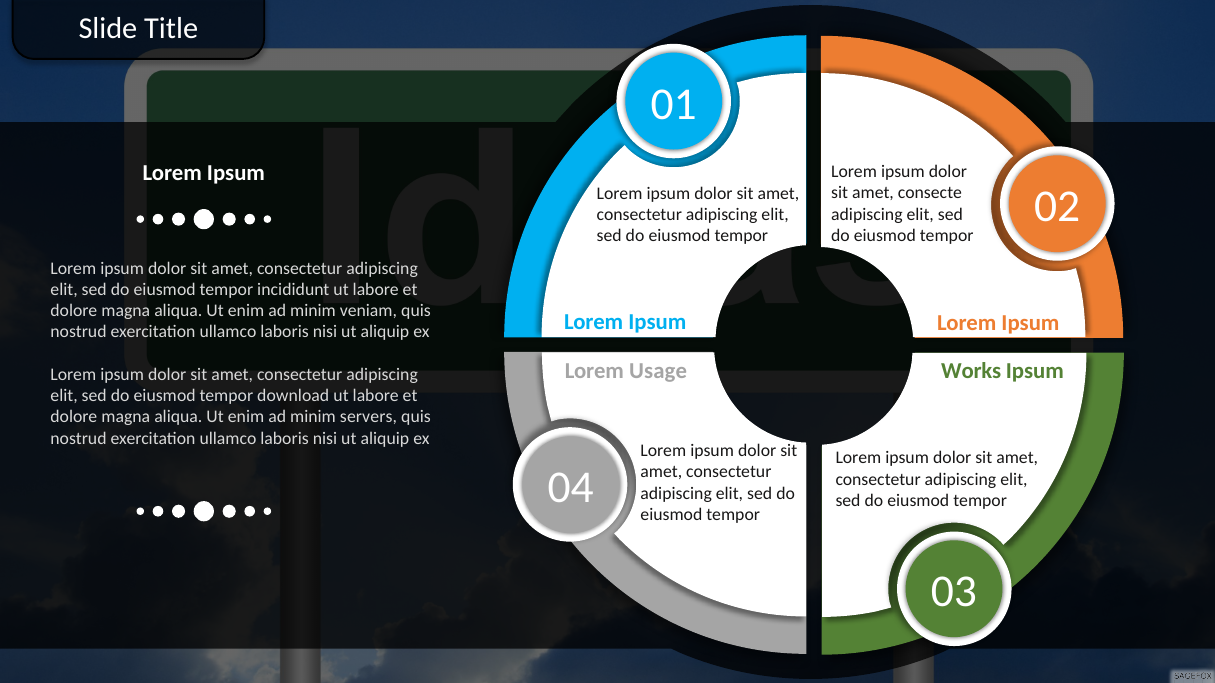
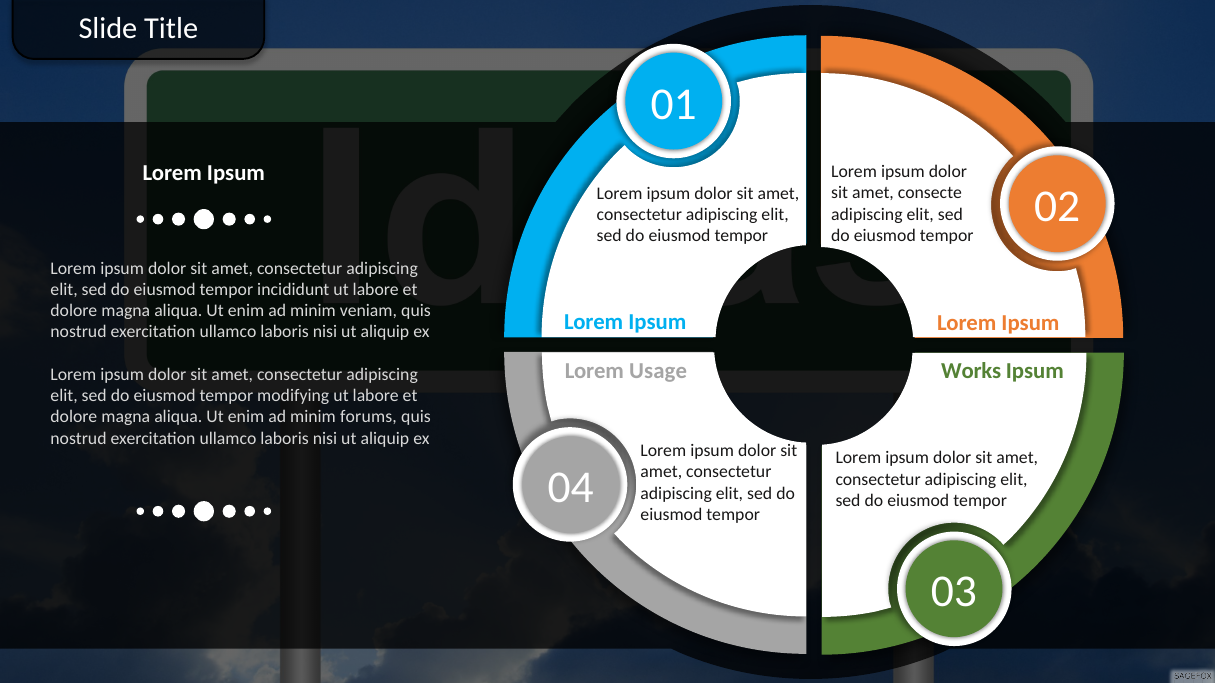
download: download -> modifying
servers: servers -> forums
